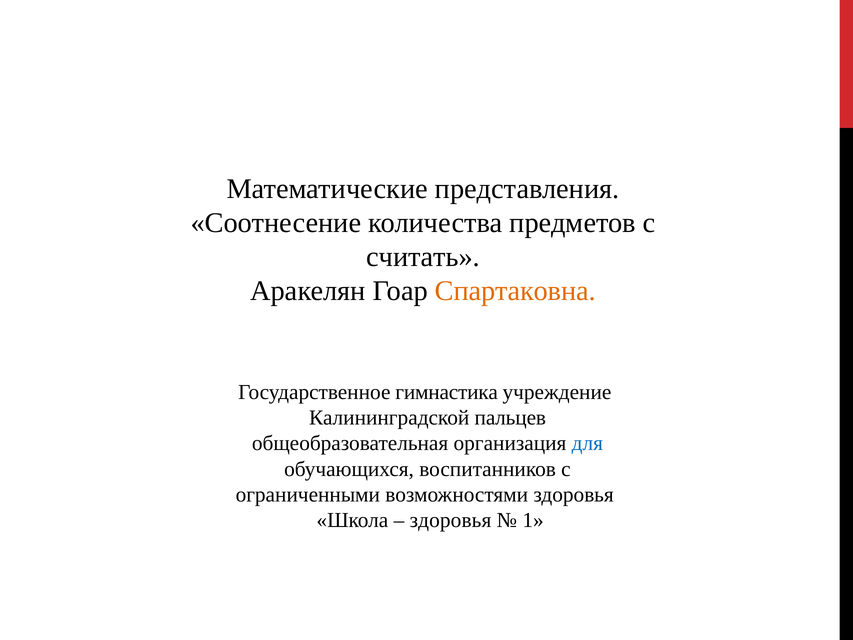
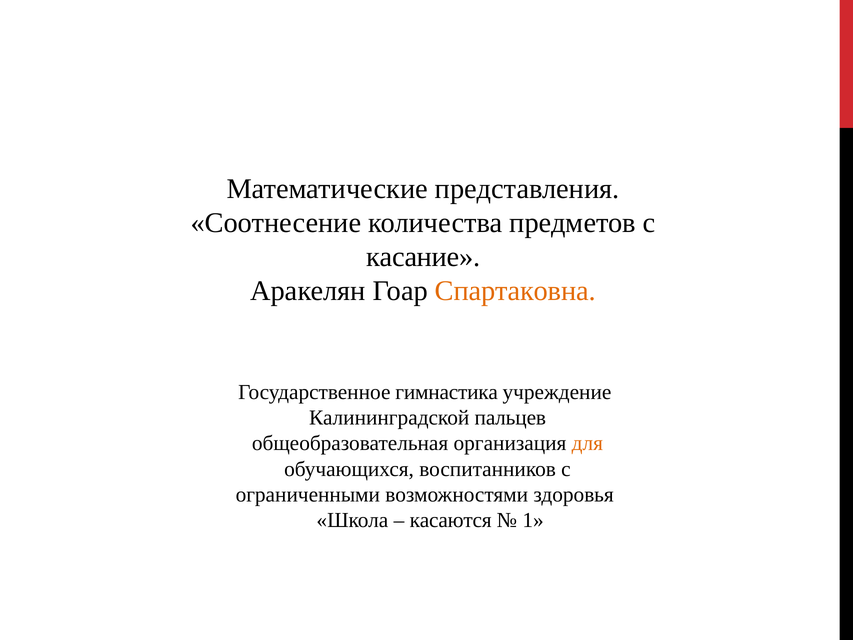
считать: считать -> касание
для colour: blue -> orange
здоровья at (450, 520): здоровья -> касаются
